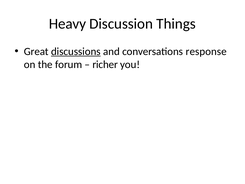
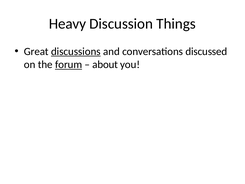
response: response -> discussed
forum underline: none -> present
richer: richer -> about
